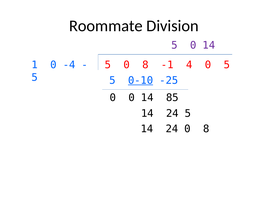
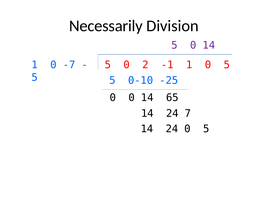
Roommate: Roommate -> Necessarily
-4: -4 -> -7
5 0 8: 8 -> 2
-1 4: 4 -> 1
0-10 underline: present -> none
85: 85 -> 65
24 5: 5 -> 7
24 0 8: 8 -> 5
